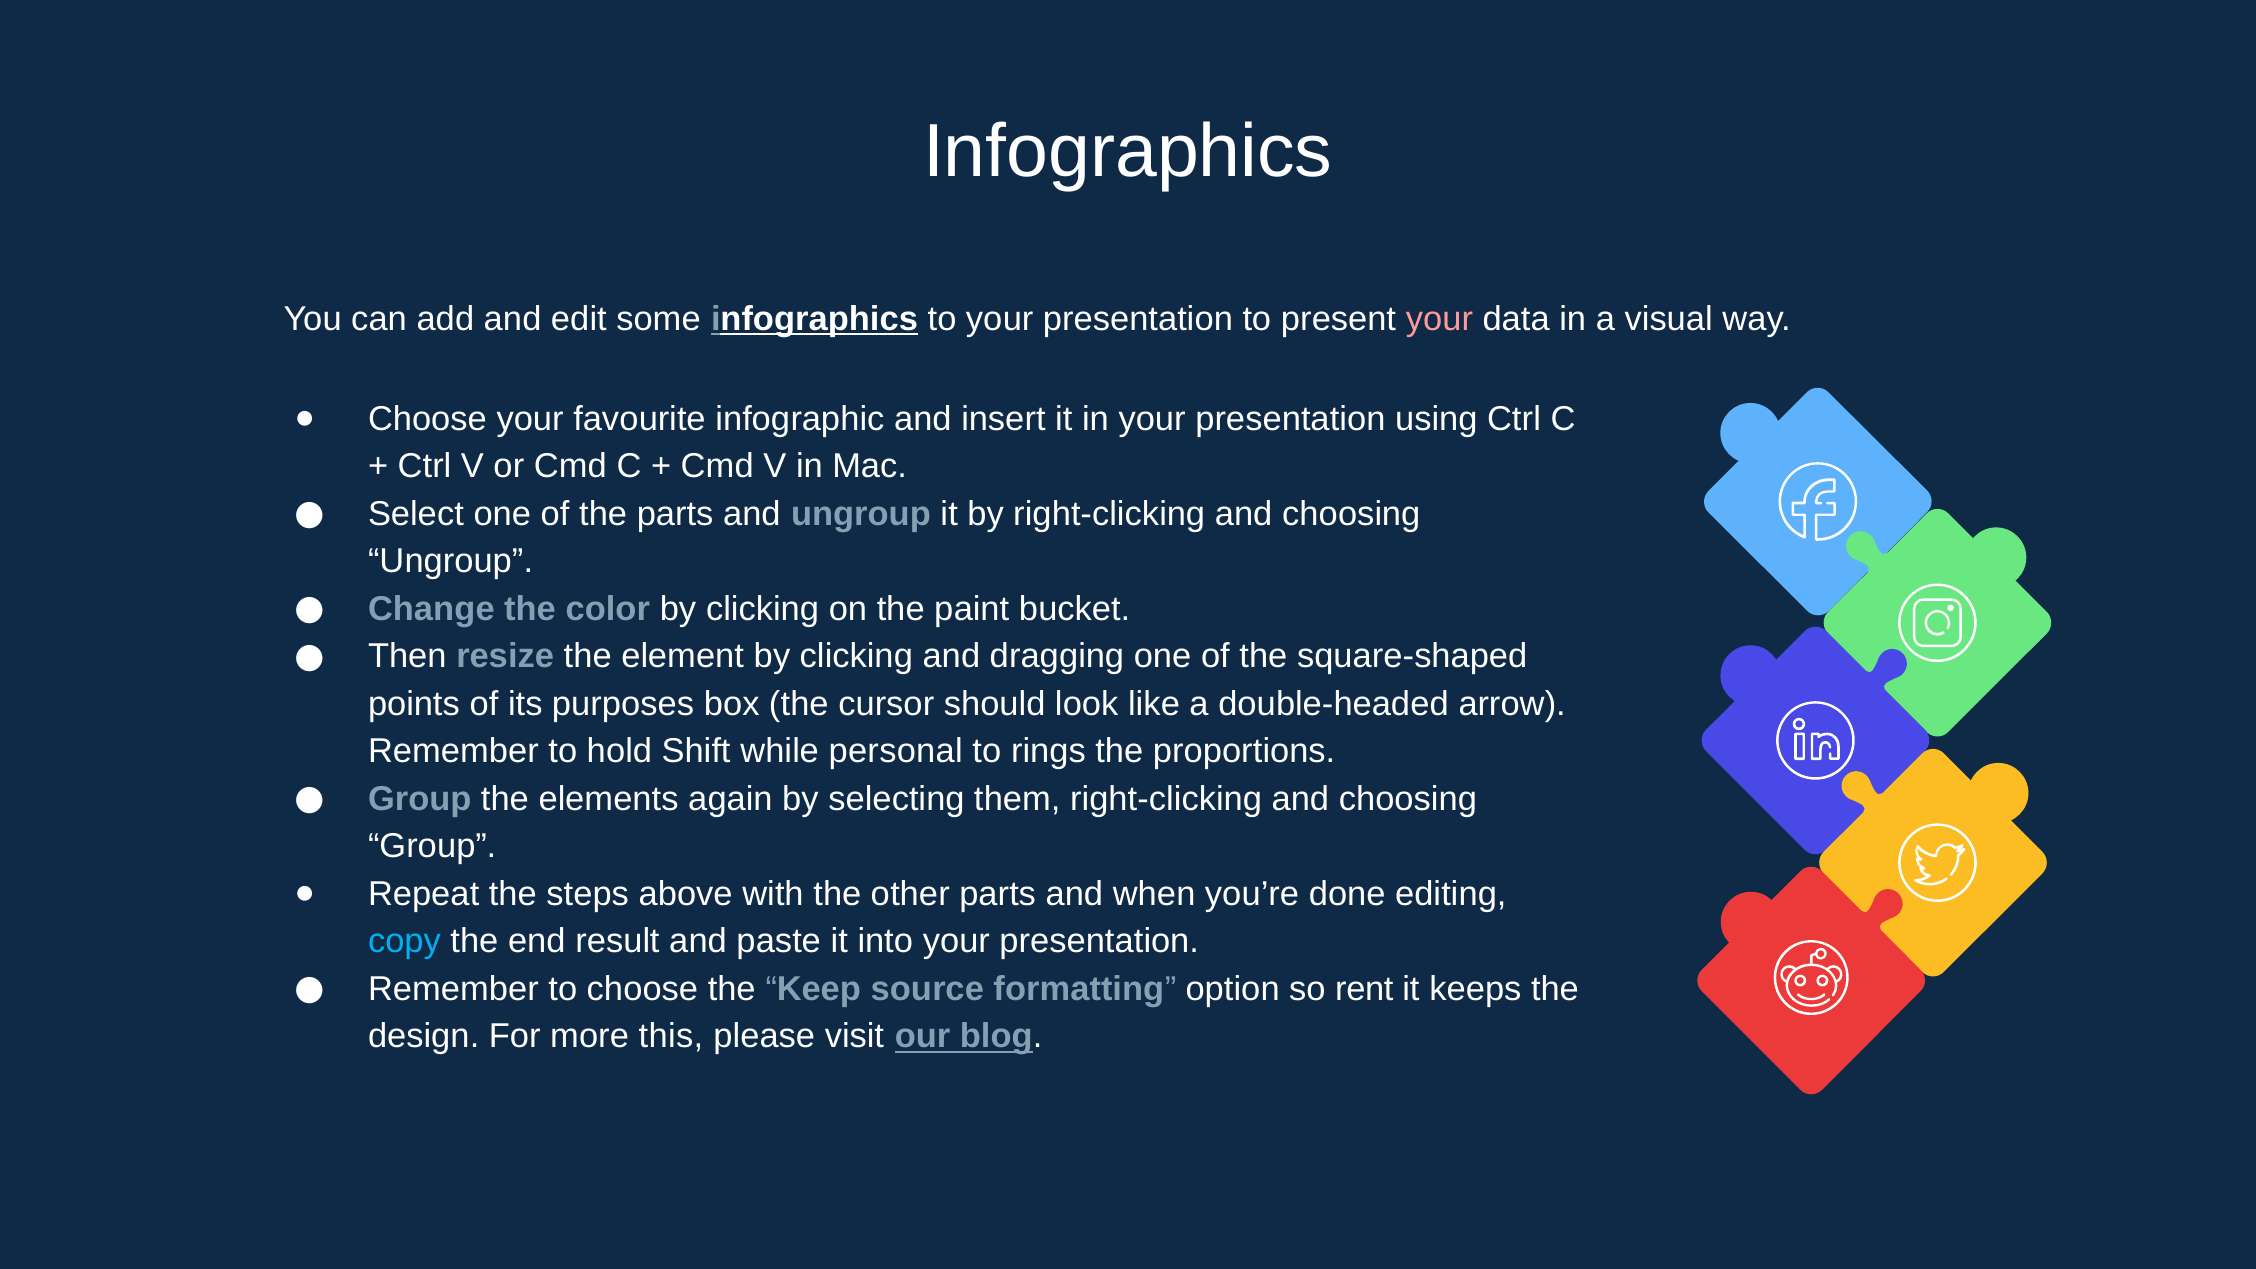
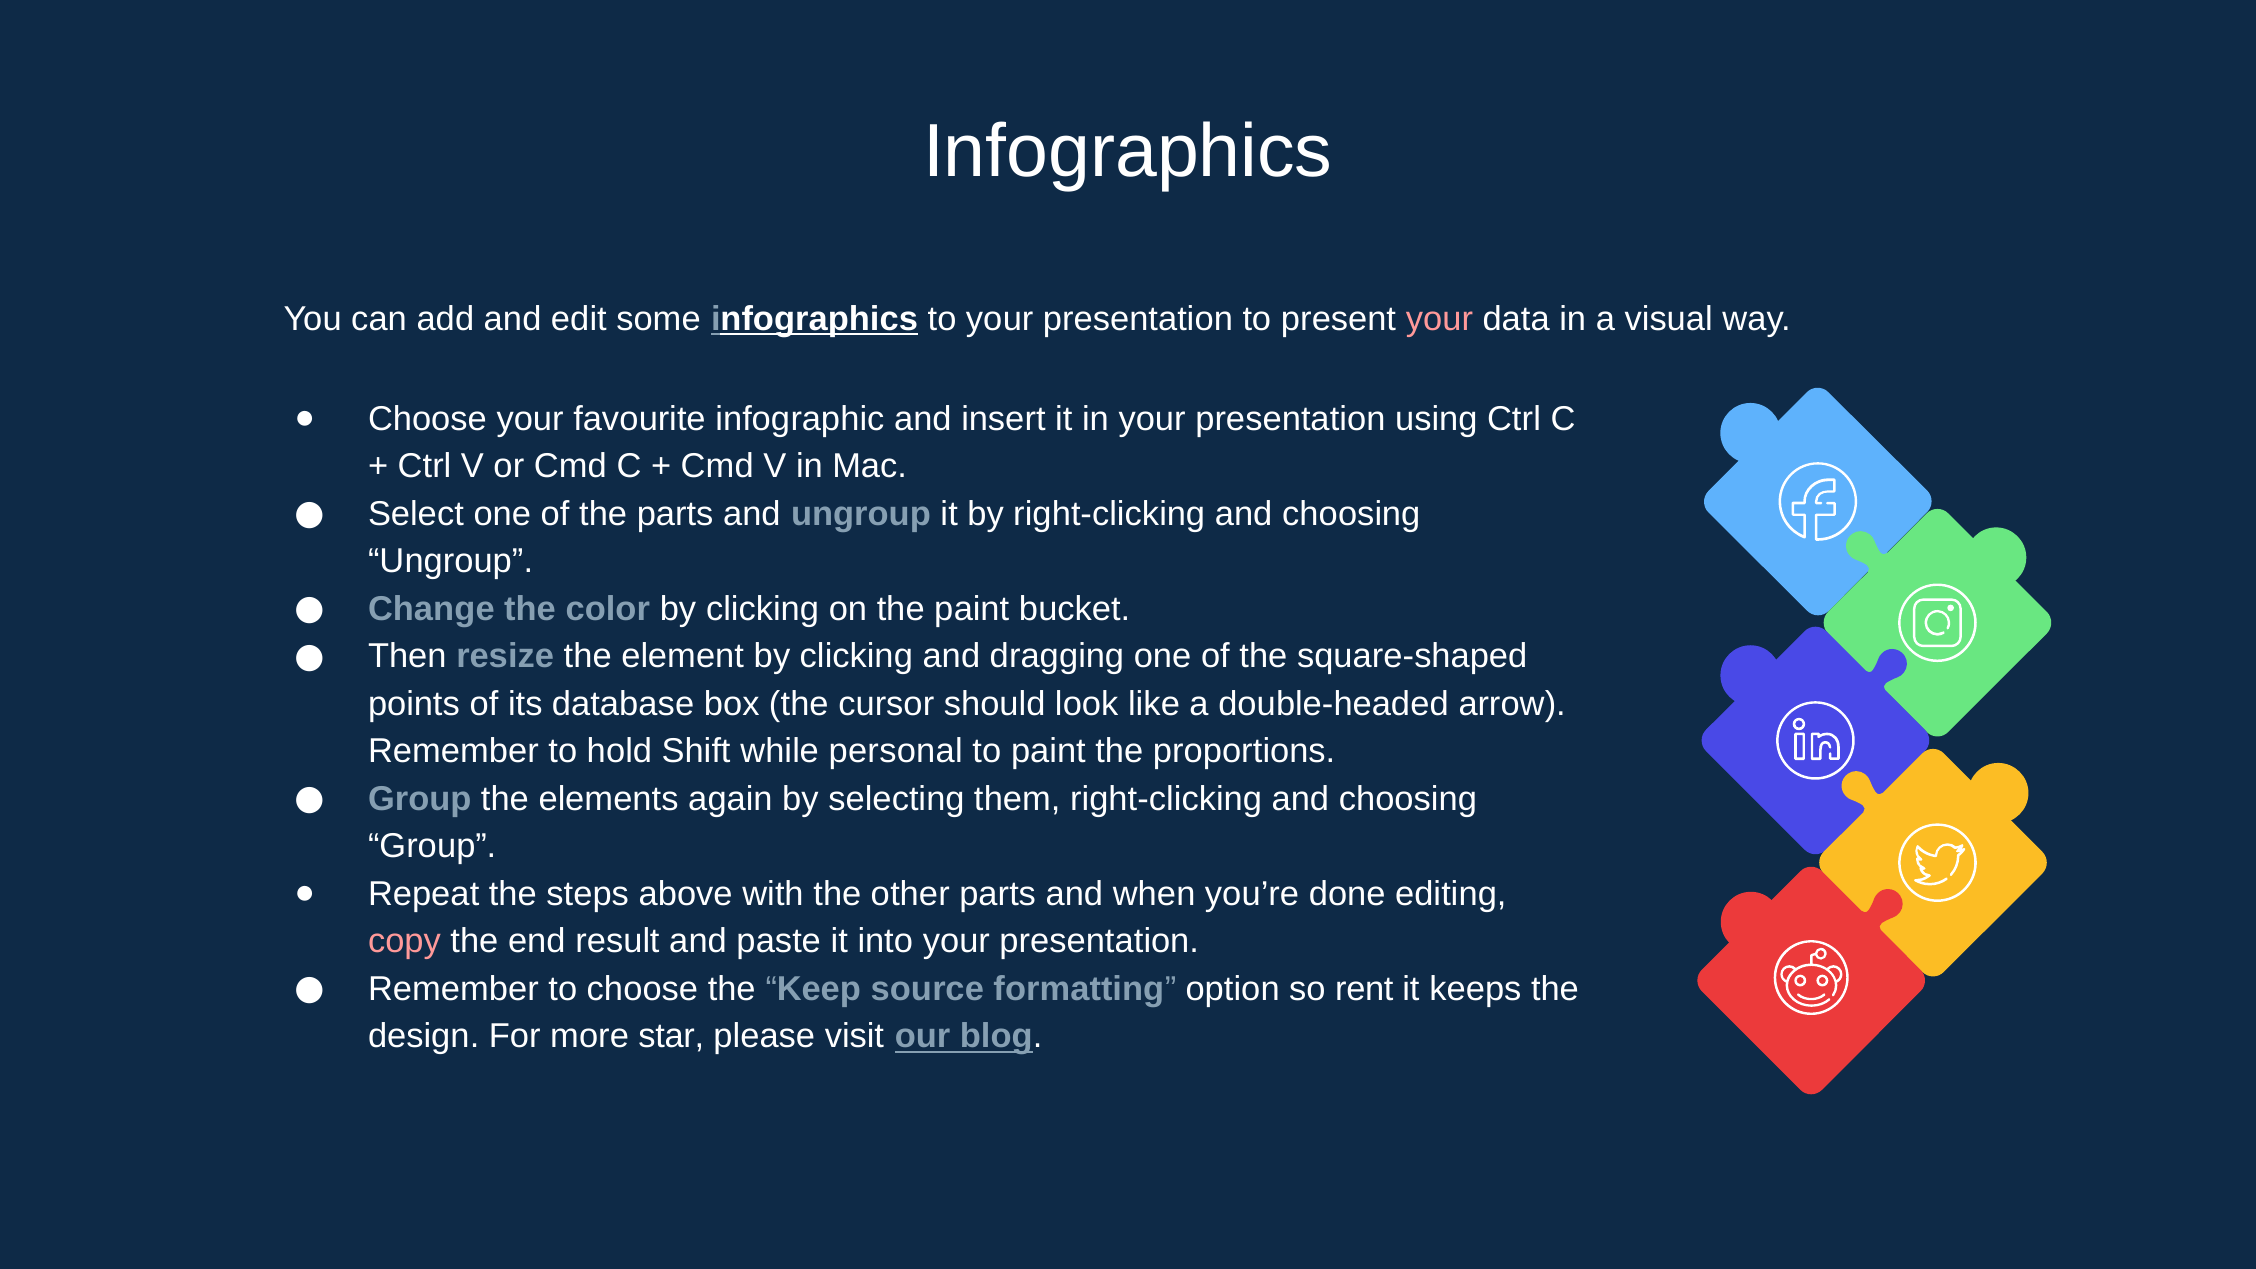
purposes: purposes -> database
to rings: rings -> paint
copy colour: light blue -> pink
this: this -> star
